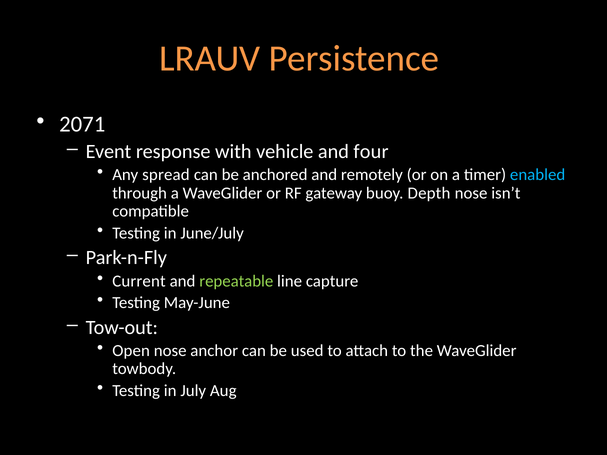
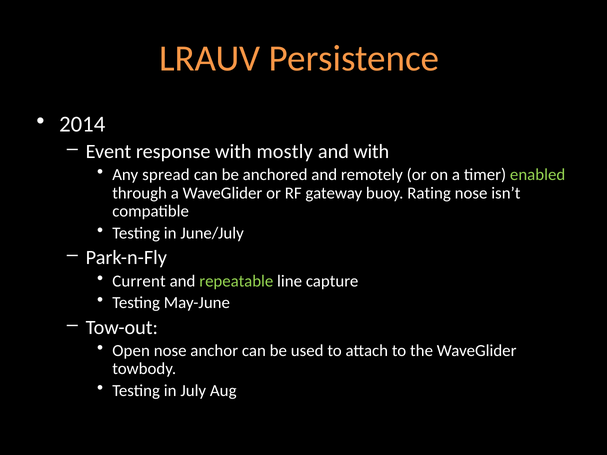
2071: 2071 -> 2014
vehicle: vehicle -> mostly
and four: four -> with
enabled colour: light blue -> light green
Depth: Depth -> Rating
